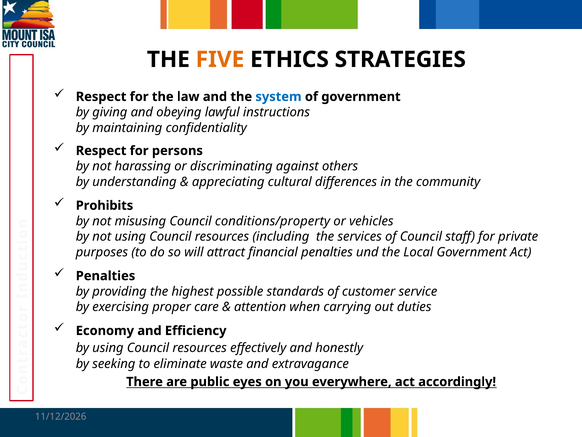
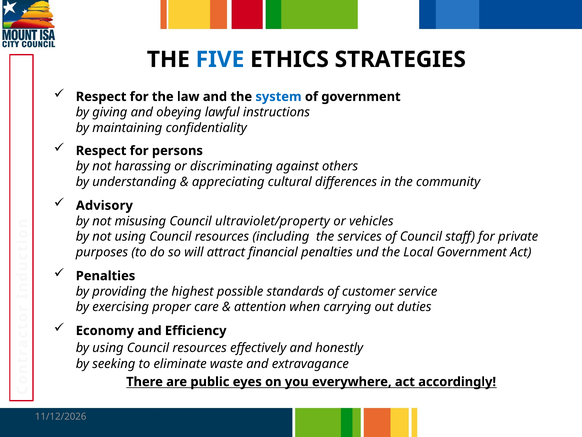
FIVE colour: orange -> blue
Prohibits: Prohibits -> Advisory
conditions/property: conditions/property -> ultraviolet/property
